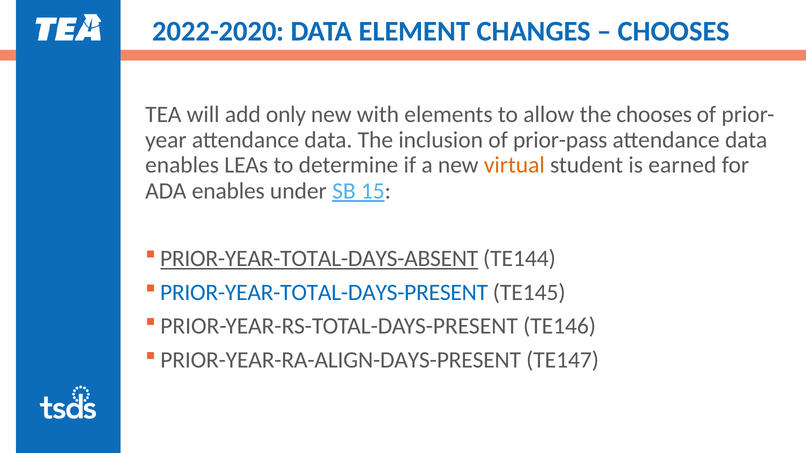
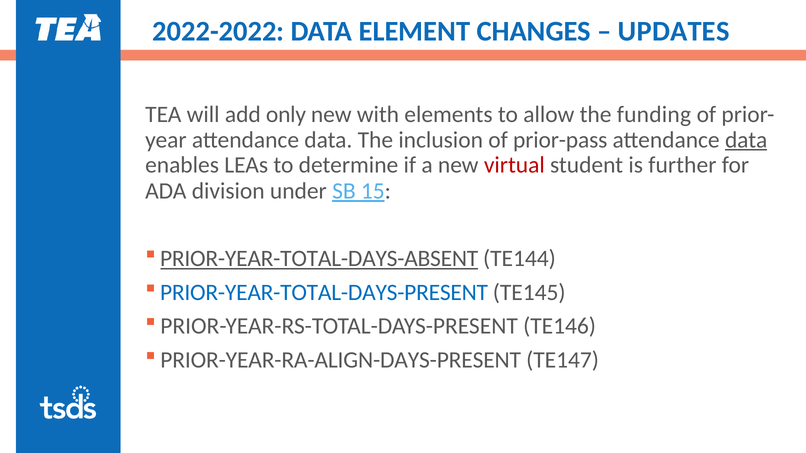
2022-2020: 2022-2020 -> 2022-2022
CHOOSES at (674, 31): CHOOSES -> UPDATES
the chooses: chooses -> funding
data at (746, 140) underline: none -> present
virtual colour: orange -> red
earned: earned -> further
ADA enables: enables -> division
